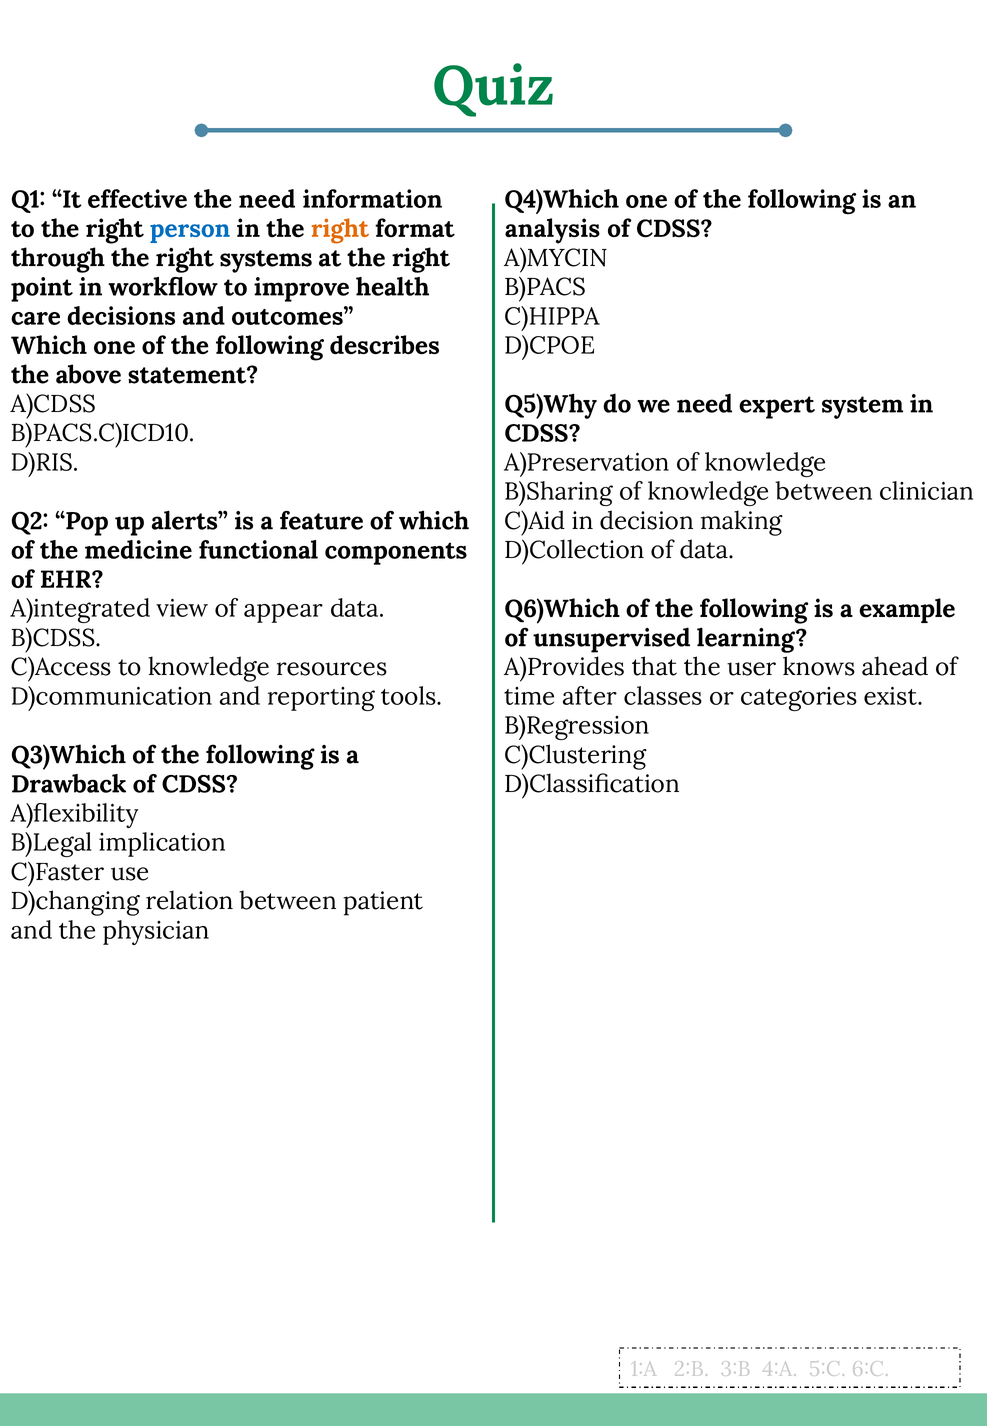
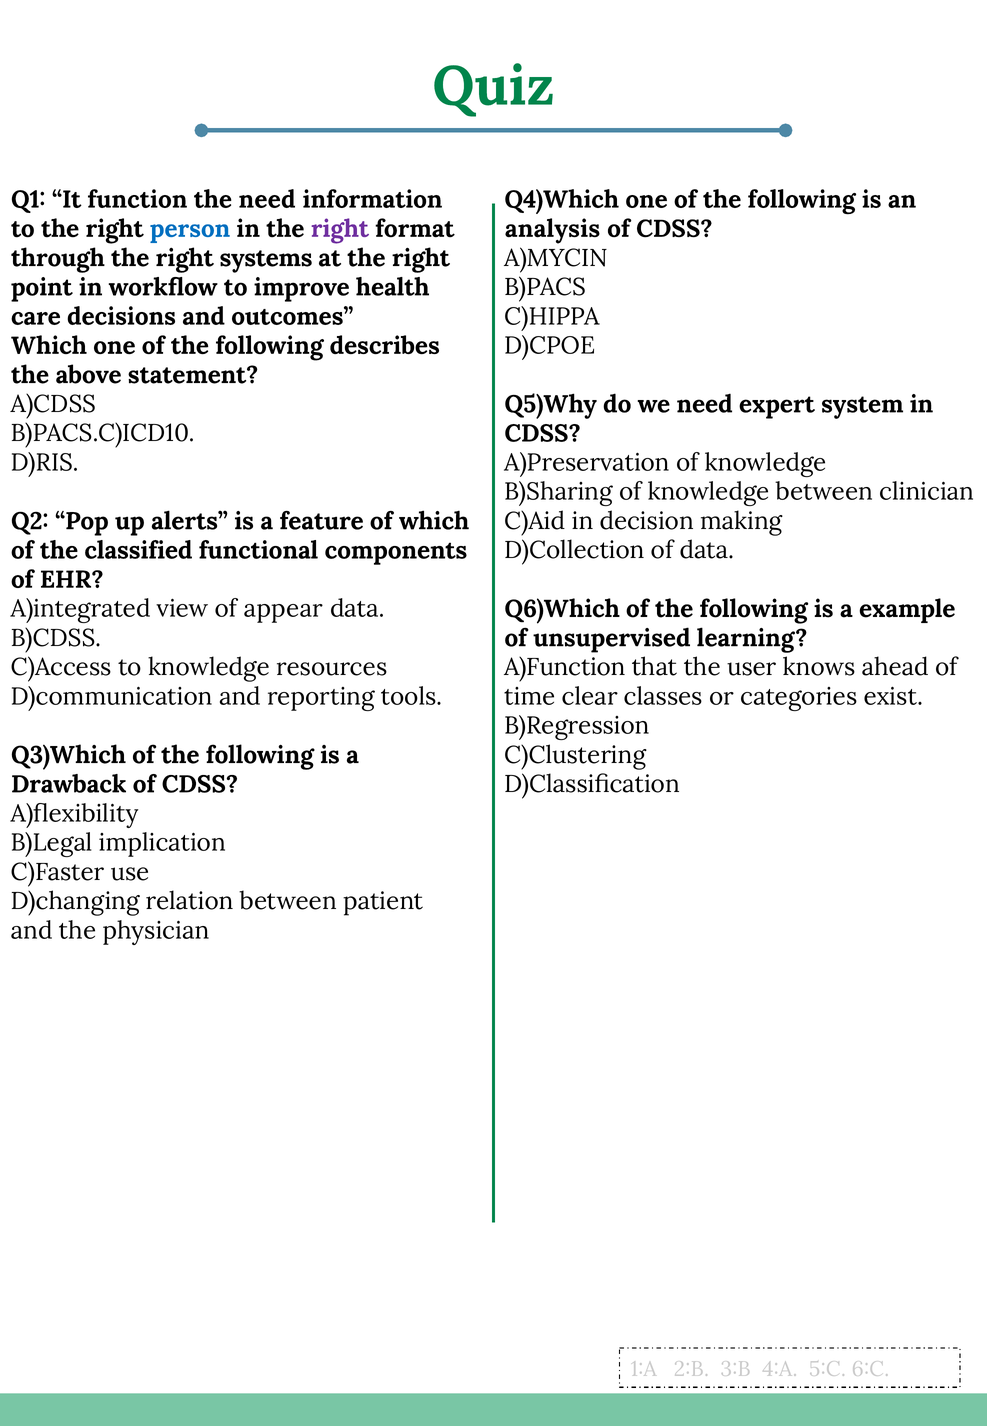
effective: effective -> function
right at (340, 229) colour: orange -> purple
medicine: medicine -> classified
A)Provides: A)Provides -> A)Function
after: after -> clear
